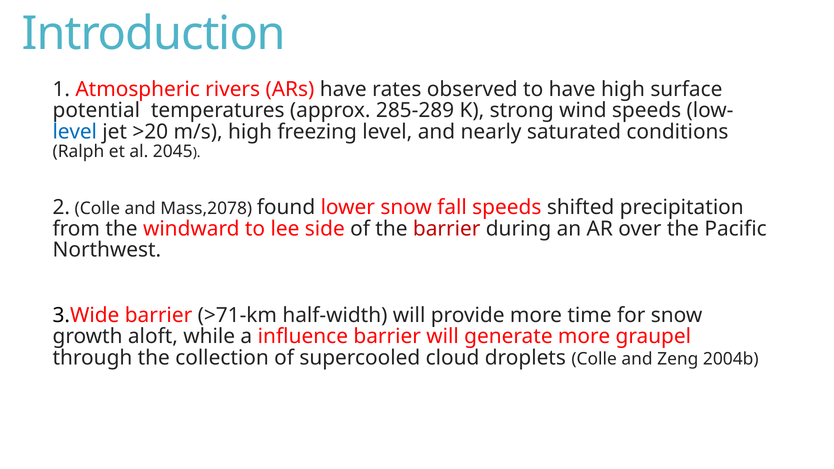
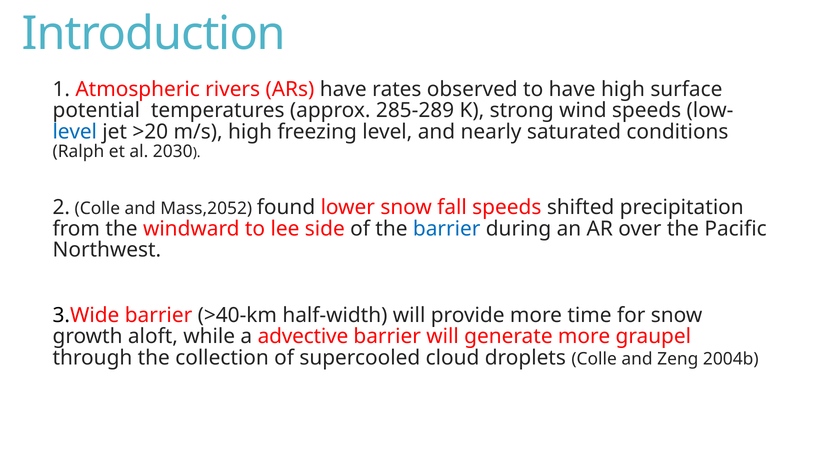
2045: 2045 -> 2030
Mass,2078: Mass,2078 -> Mass,2052
barrier at (447, 229) colour: red -> blue
>71-km: >71-km -> >40-km
influence: influence -> advective
